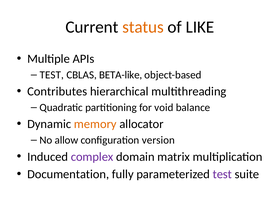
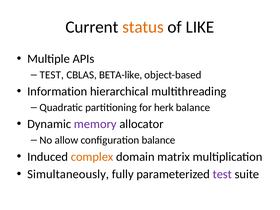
Contributes: Contributes -> Information
void: void -> herk
memory colour: orange -> purple
configuration version: version -> balance
complex colour: purple -> orange
Documentation: Documentation -> Simultaneously
